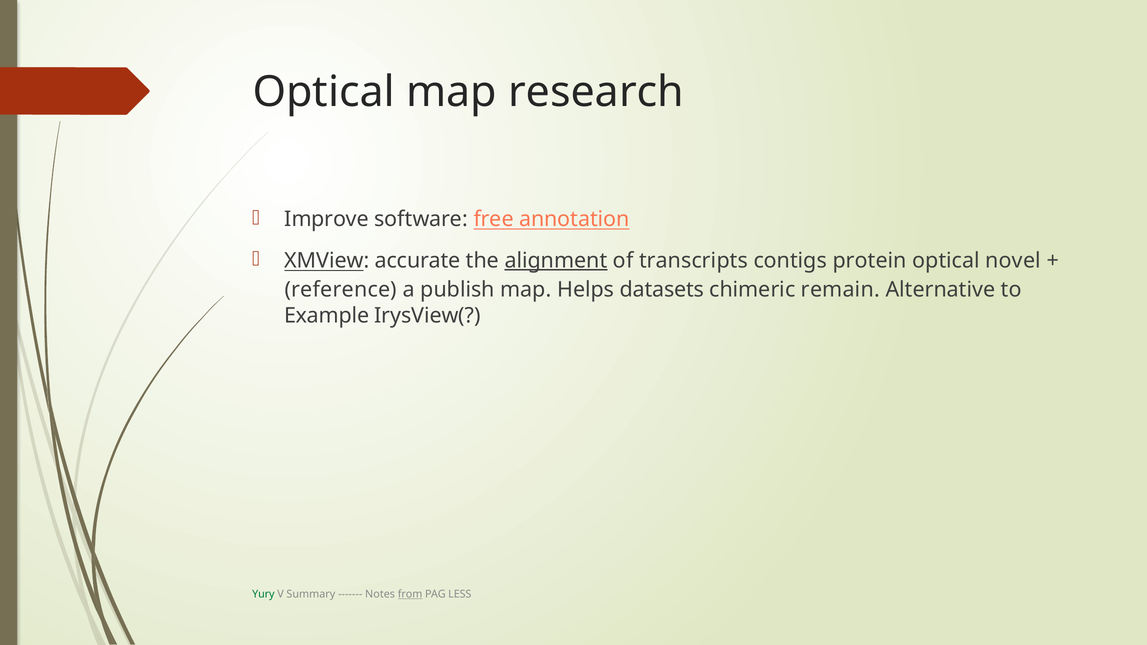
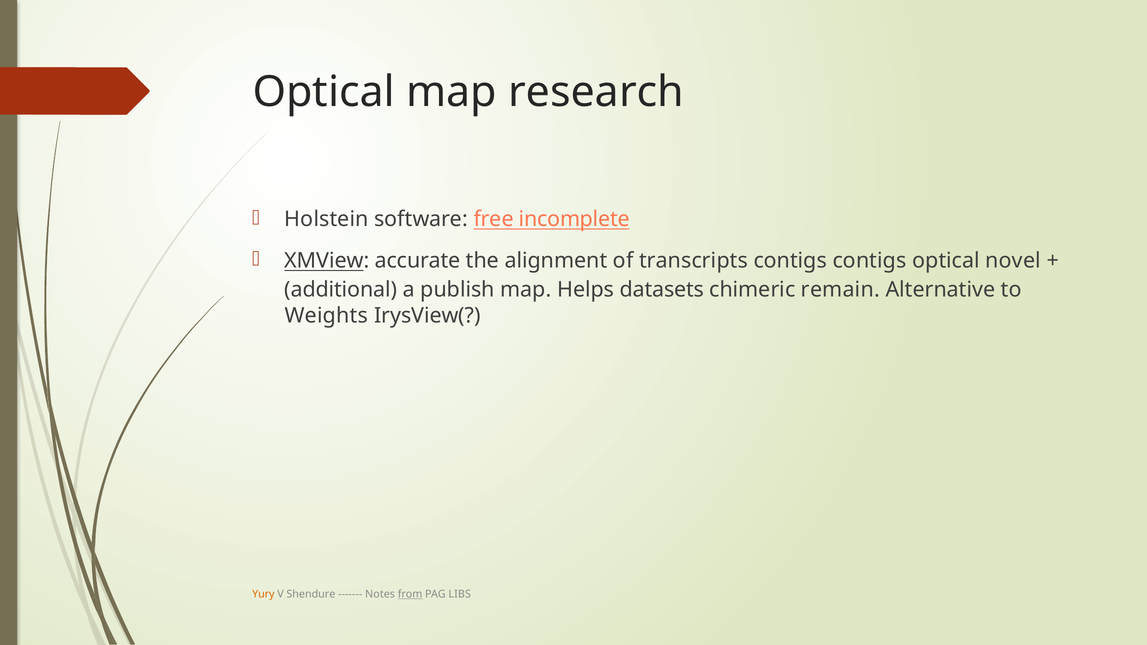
Improve: Improve -> Holstein
annotation: annotation -> incomplete
alignment underline: present -> none
contigs protein: protein -> contigs
reference: reference -> additional
Example: Example -> Weights
Yury colour: green -> orange
Summary: Summary -> Shendure
LESS: LESS -> LIBS
